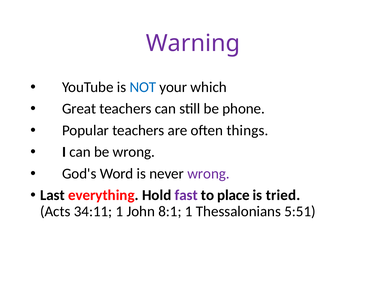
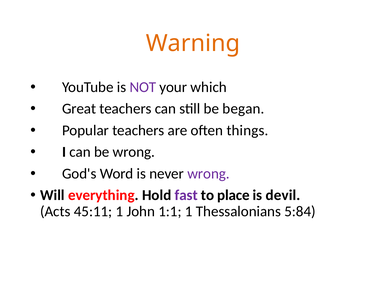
Warning colour: purple -> orange
NOT colour: blue -> purple
phone: phone -> began
Last: Last -> Will
tried: tried -> devil
34:11: 34:11 -> 45:11
8:1: 8:1 -> 1:1
5:51: 5:51 -> 5:84
